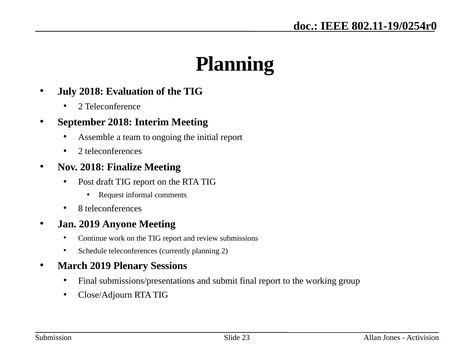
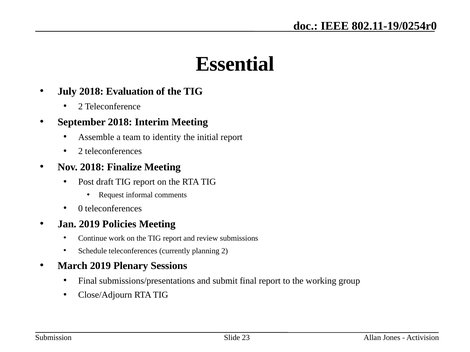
Planning at (235, 64): Planning -> Essential
ongoing: ongoing -> identity
8: 8 -> 0
Anyone: Anyone -> Policies
